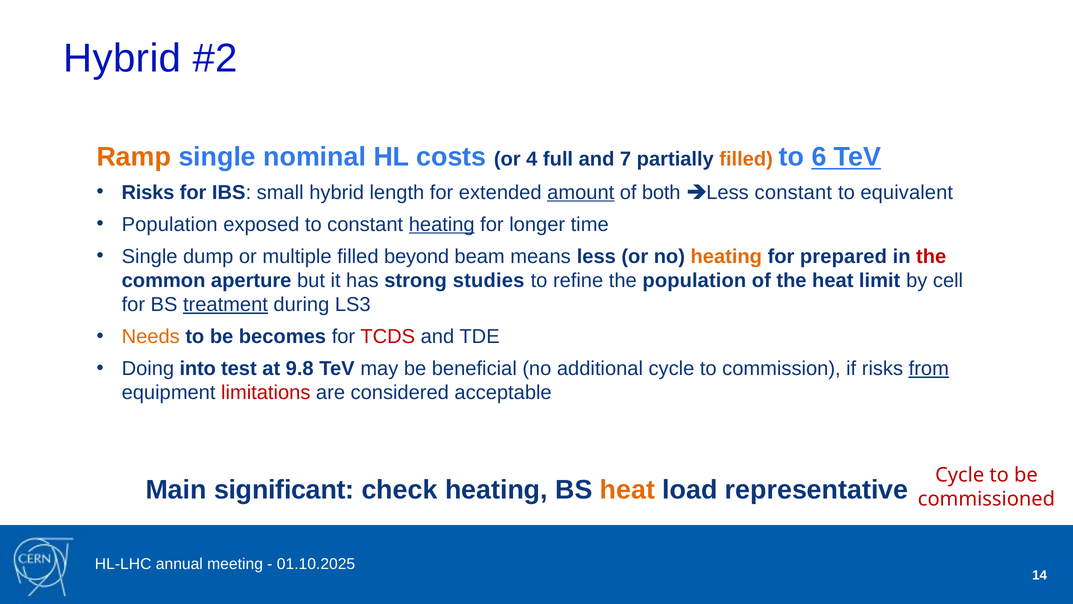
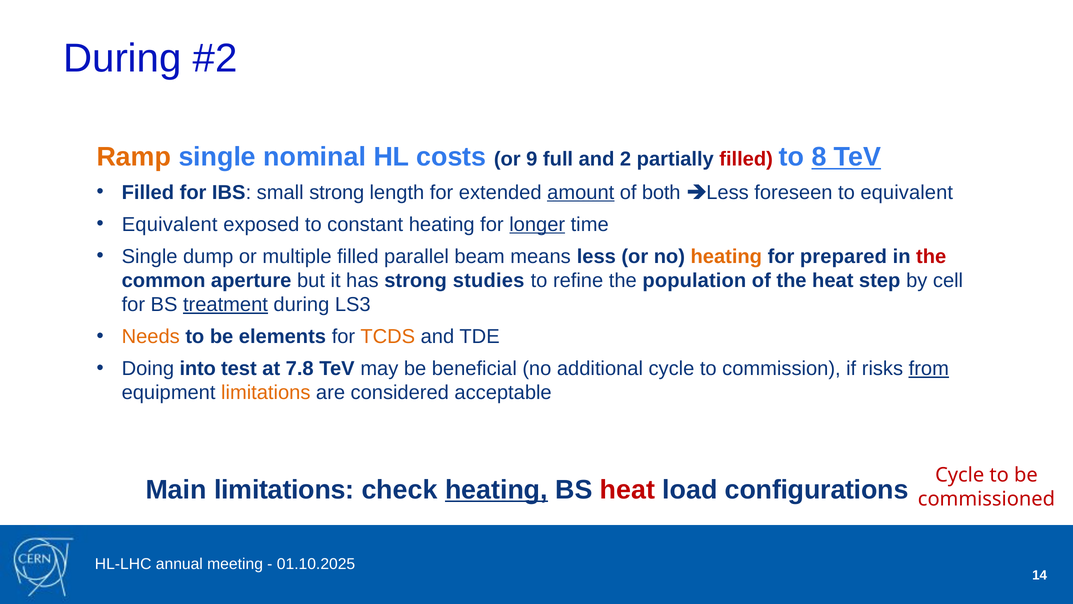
Hybrid at (122, 58): Hybrid -> During
4: 4 -> 9
7: 7 -> 2
filled at (746, 159) colour: orange -> red
6: 6 -> 8
Risks at (148, 192): Risks -> Filled
small hybrid: hybrid -> strong
Less constant: constant -> foreseen
Population at (170, 224): Population -> Equivalent
heating at (442, 224) underline: present -> none
longer underline: none -> present
beyond: beyond -> parallel
limit: limit -> step
becomes: becomes -> elements
TCDS colour: red -> orange
9.8: 9.8 -> 7.8
limitations at (266, 393) colour: red -> orange
Main significant: significant -> limitations
heating at (496, 489) underline: none -> present
heat at (627, 489) colour: orange -> red
representative: representative -> configurations
